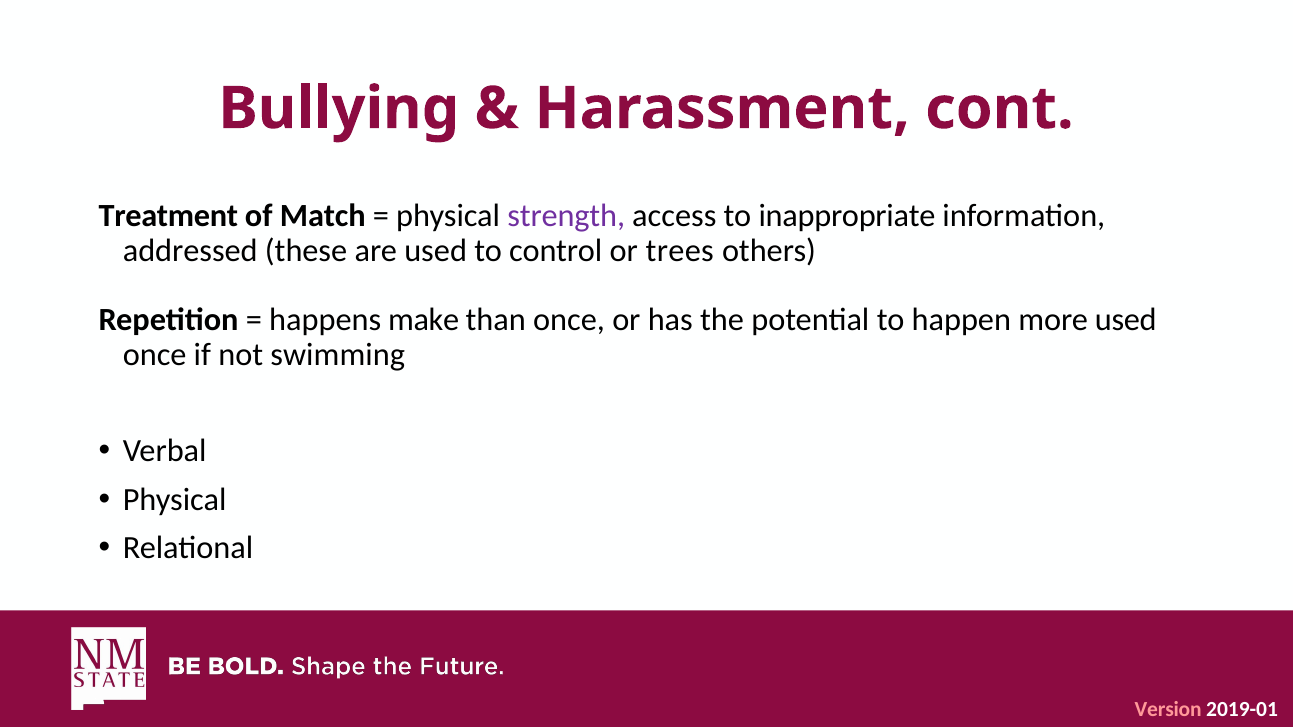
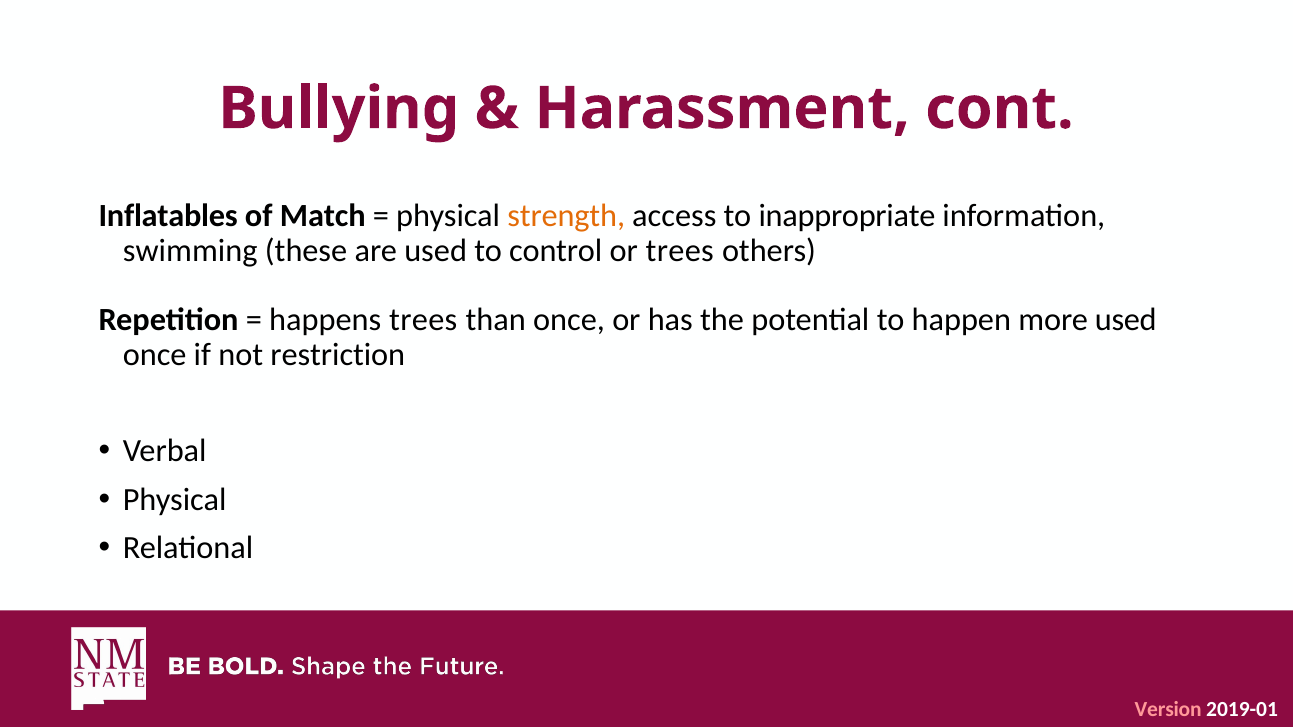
Treatment: Treatment -> Inflatables
strength colour: purple -> orange
addressed: addressed -> swimming
happens make: make -> trees
swimming: swimming -> restriction
